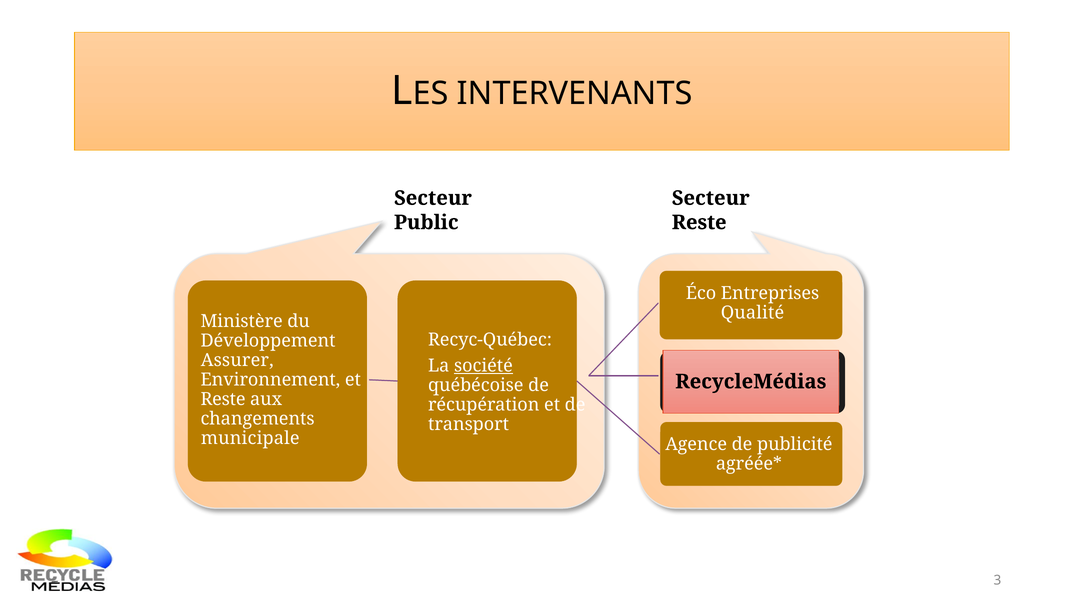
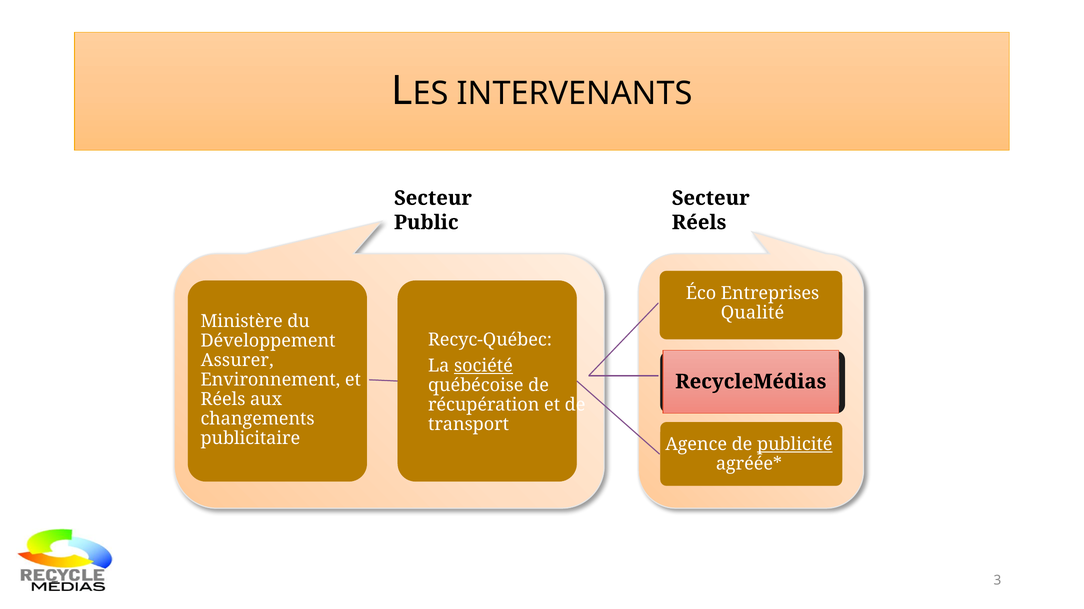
Reste at (699, 223): Reste -> Réels
Reste at (223, 400): Reste -> Réels
municipale: municipale -> publicitaire
publicité underline: none -> present
